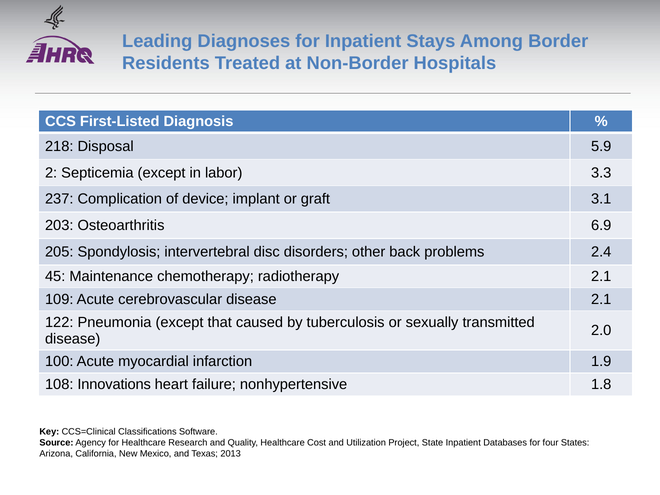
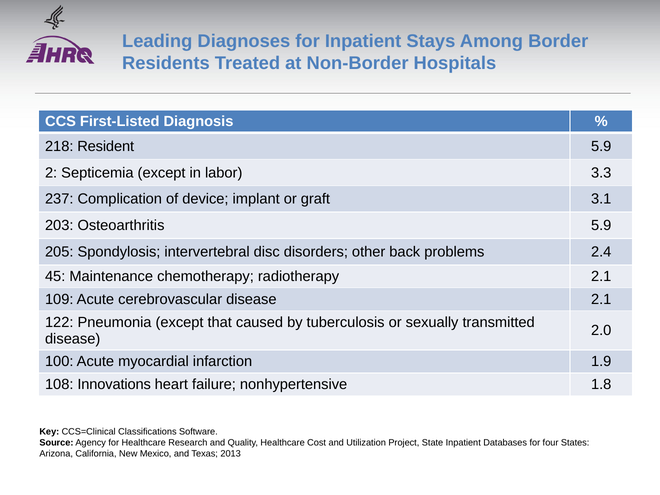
Disposal: Disposal -> Resident
Osteoarthritis 6.9: 6.9 -> 5.9
